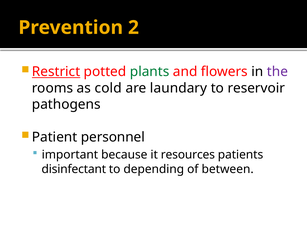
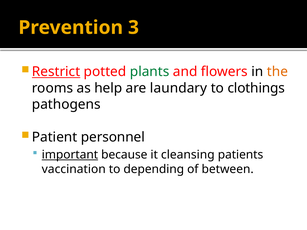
2: 2 -> 3
the colour: purple -> orange
cold: cold -> help
reservoir: reservoir -> clothings
important underline: none -> present
resources: resources -> cleansing
disinfectant: disinfectant -> vaccination
